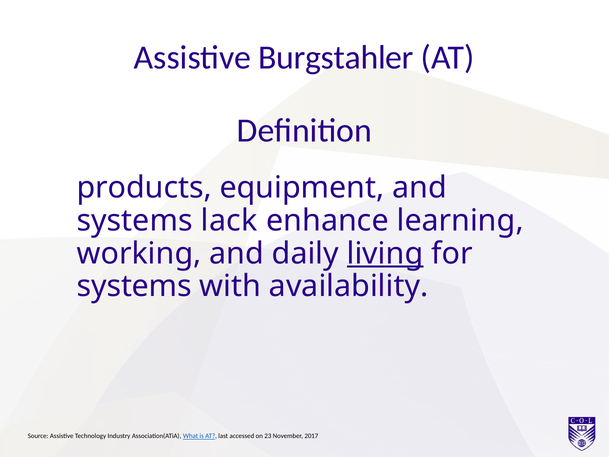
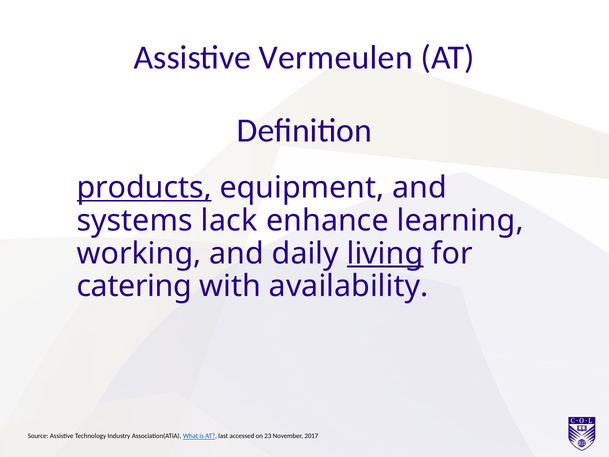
Burgstahler: Burgstahler -> Vermeulen
products underline: none -> present
systems at (134, 286): systems -> catering
